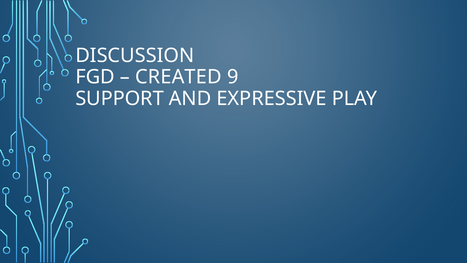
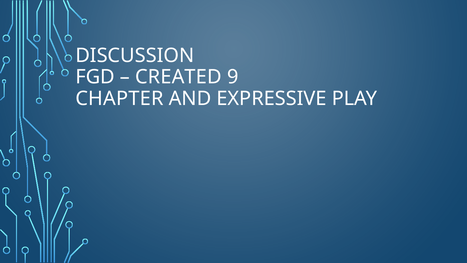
SUPPORT: SUPPORT -> CHAPTER
